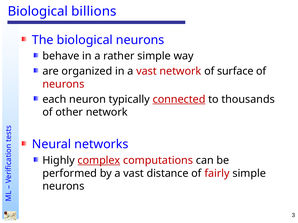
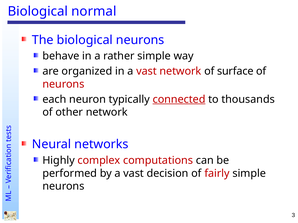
billions: billions -> normal
complex underline: present -> none
distance: distance -> decision
